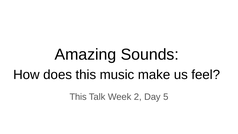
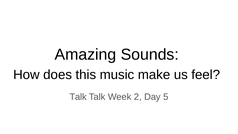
This at (78, 97): This -> Talk
